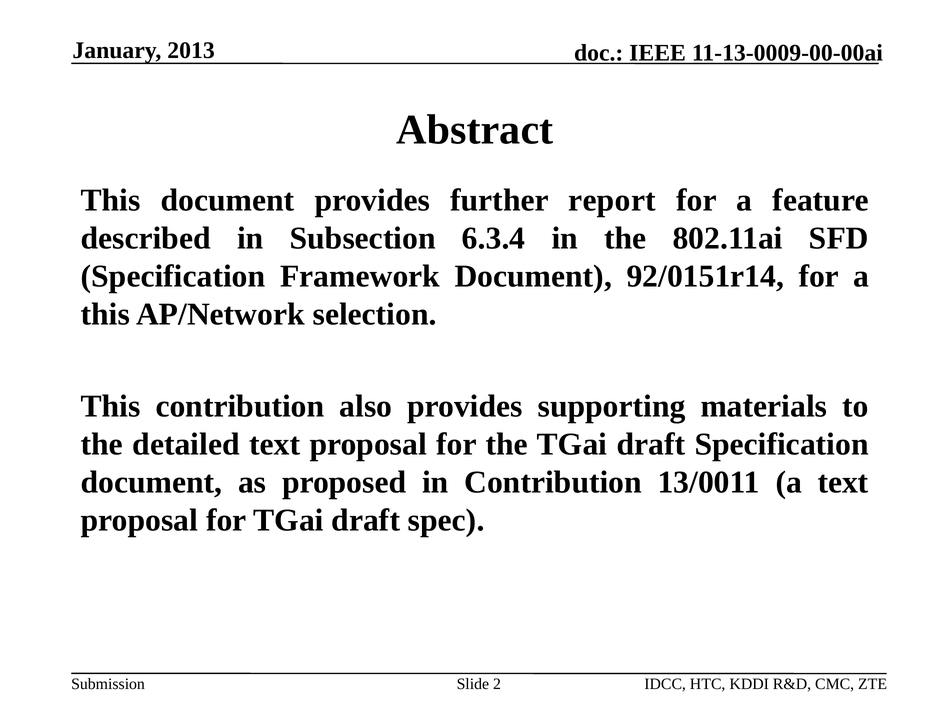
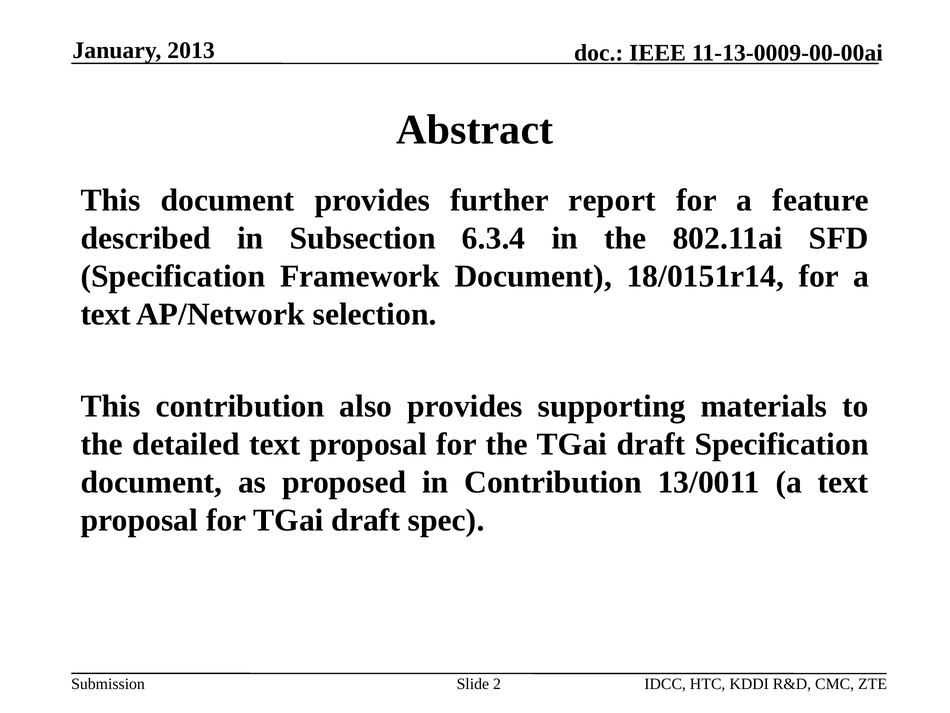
92/0151r14: 92/0151r14 -> 18/0151r14
this at (105, 314): this -> text
